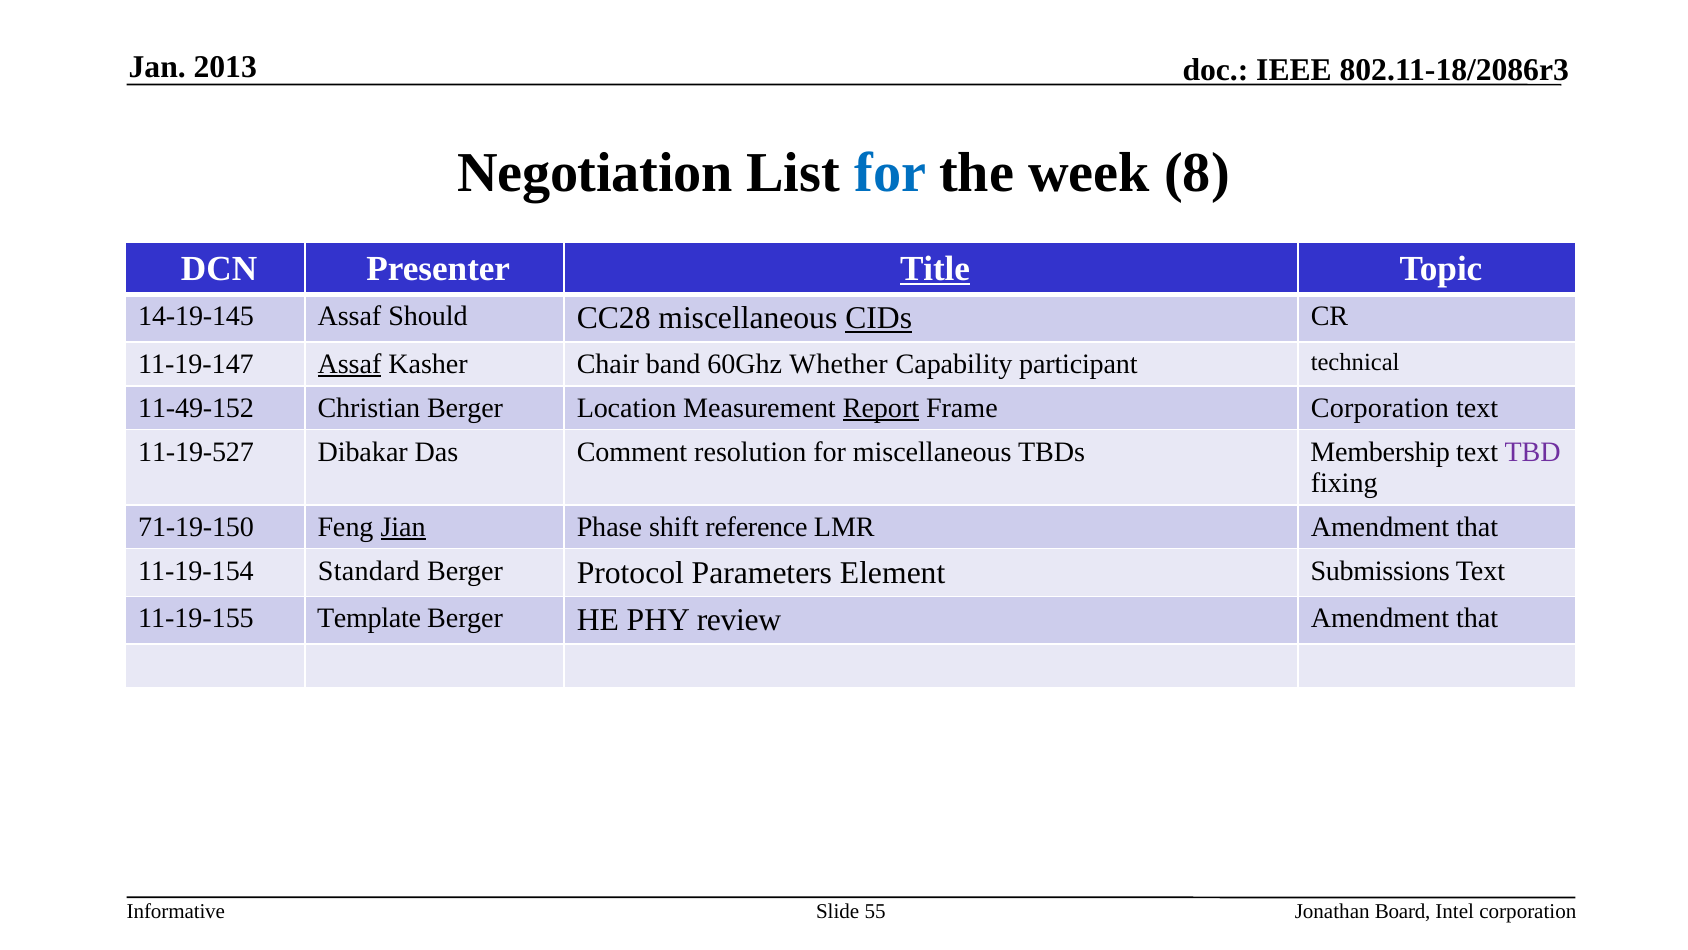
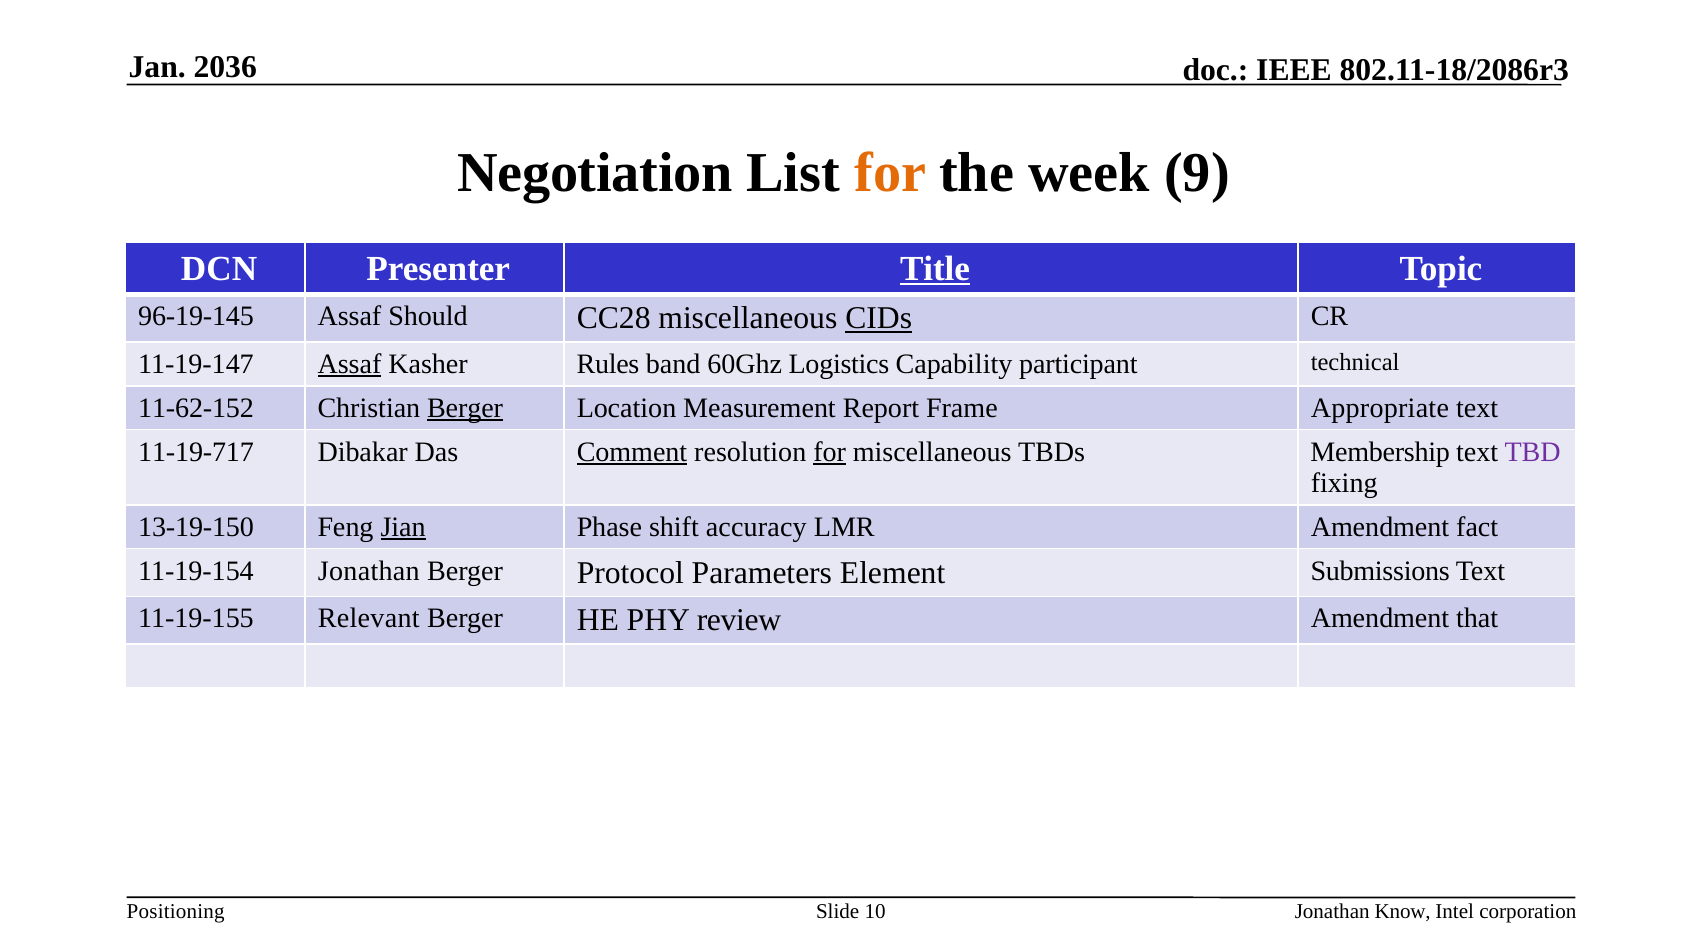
2013: 2013 -> 2036
for at (890, 173) colour: blue -> orange
8: 8 -> 9
14-19-145: 14-19-145 -> 96-19-145
Chair: Chair -> Rules
Whether: Whether -> Logistics
11-49-152: 11-49-152 -> 11-62-152
Berger at (465, 408) underline: none -> present
Report underline: present -> none
Frame Corporation: Corporation -> Appropriate
11-19-527: 11-19-527 -> 11-19-717
Comment underline: none -> present
for at (830, 452) underline: none -> present
71-19-150: 71-19-150 -> 13-19-150
reference: reference -> accuracy
LMR Amendment that: that -> fact
11-19-154 Standard: Standard -> Jonathan
Template: Template -> Relevant
Informative: Informative -> Positioning
55: 55 -> 10
Board: Board -> Know
